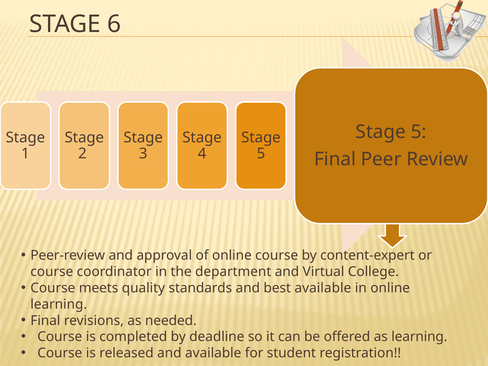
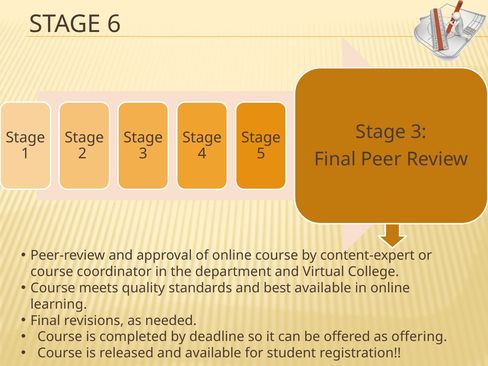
5 at (419, 132): 5 -> 3
as learning: learning -> offering
